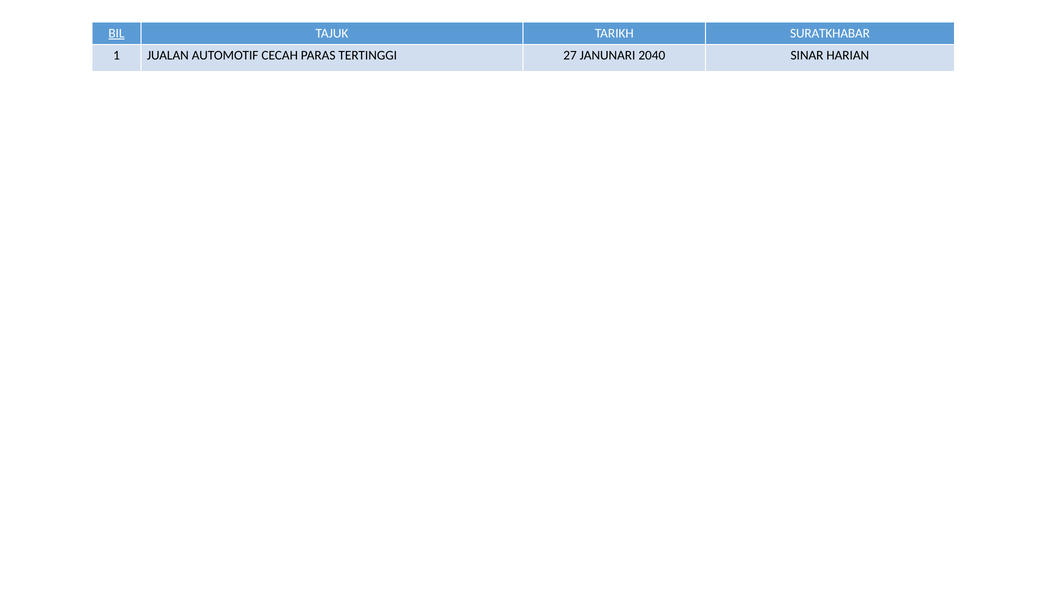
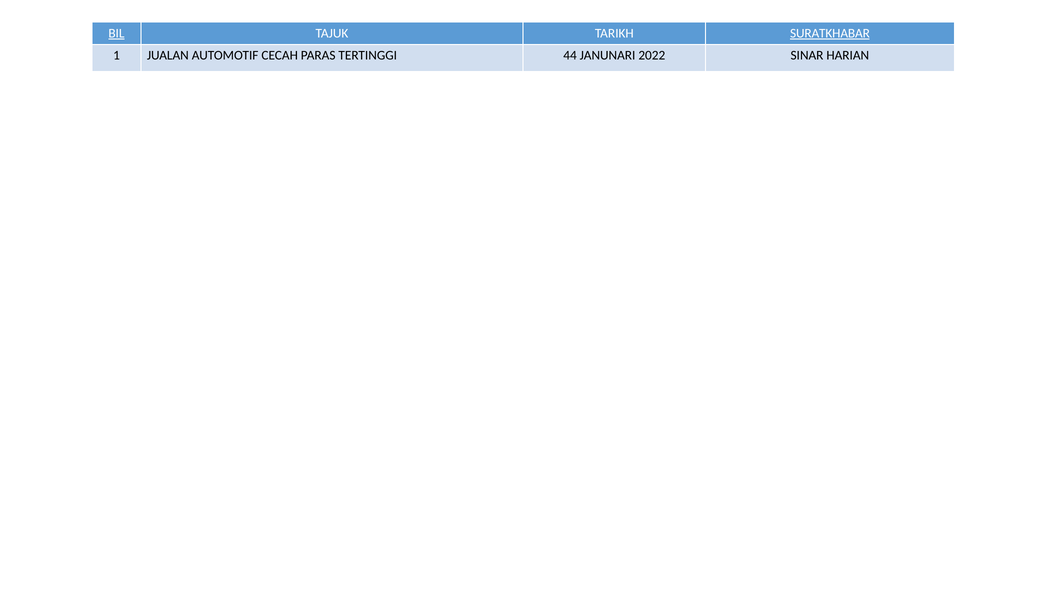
SURATKHABAR underline: none -> present
27: 27 -> 44
2040: 2040 -> 2022
